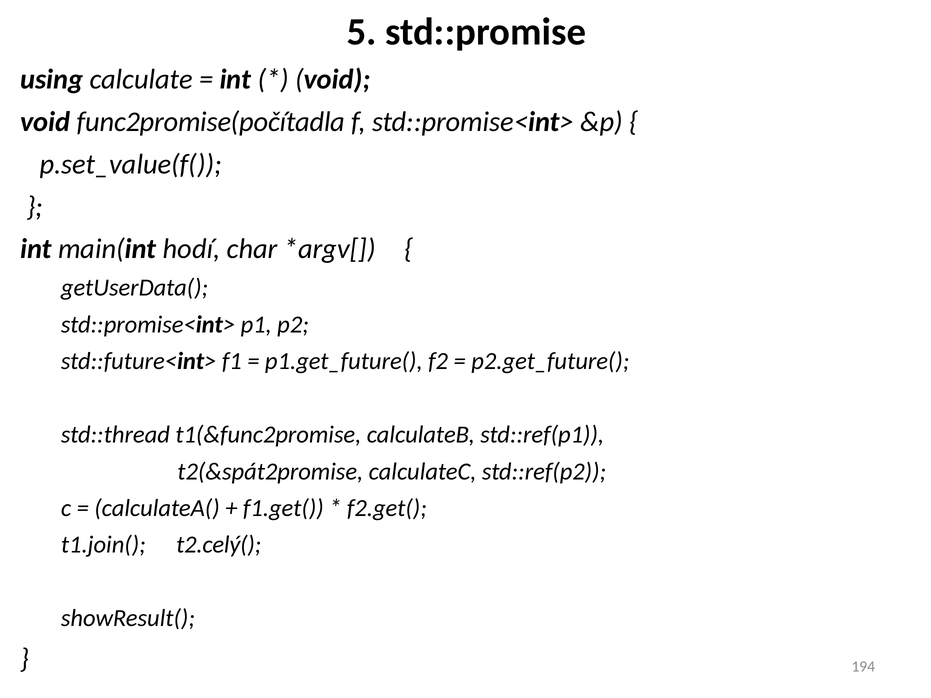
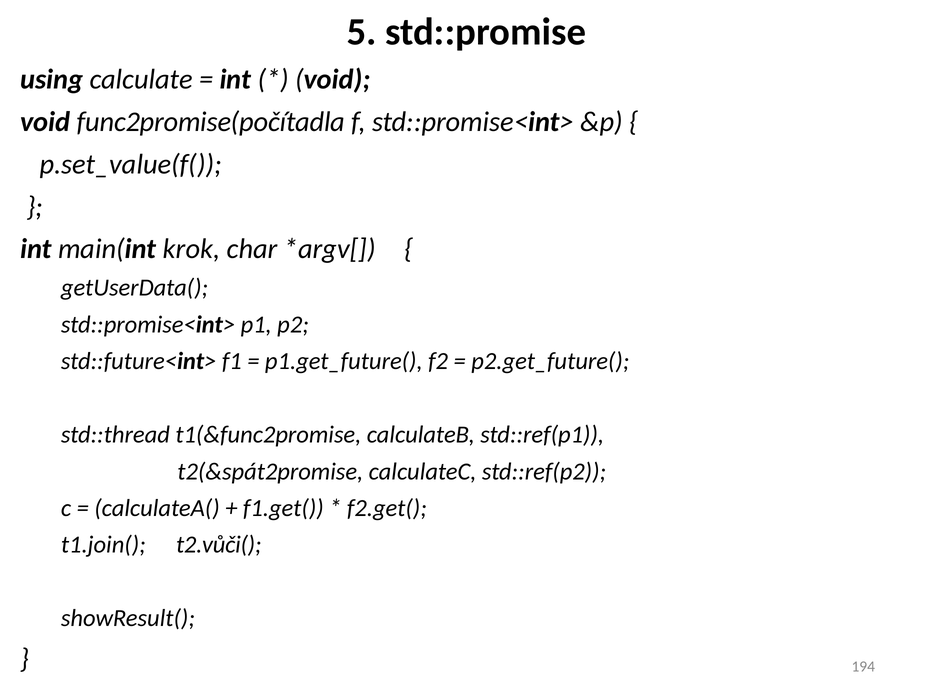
hodí: hodí -> krok
t2.celý(: t2.celý( -> t2.vůči(
